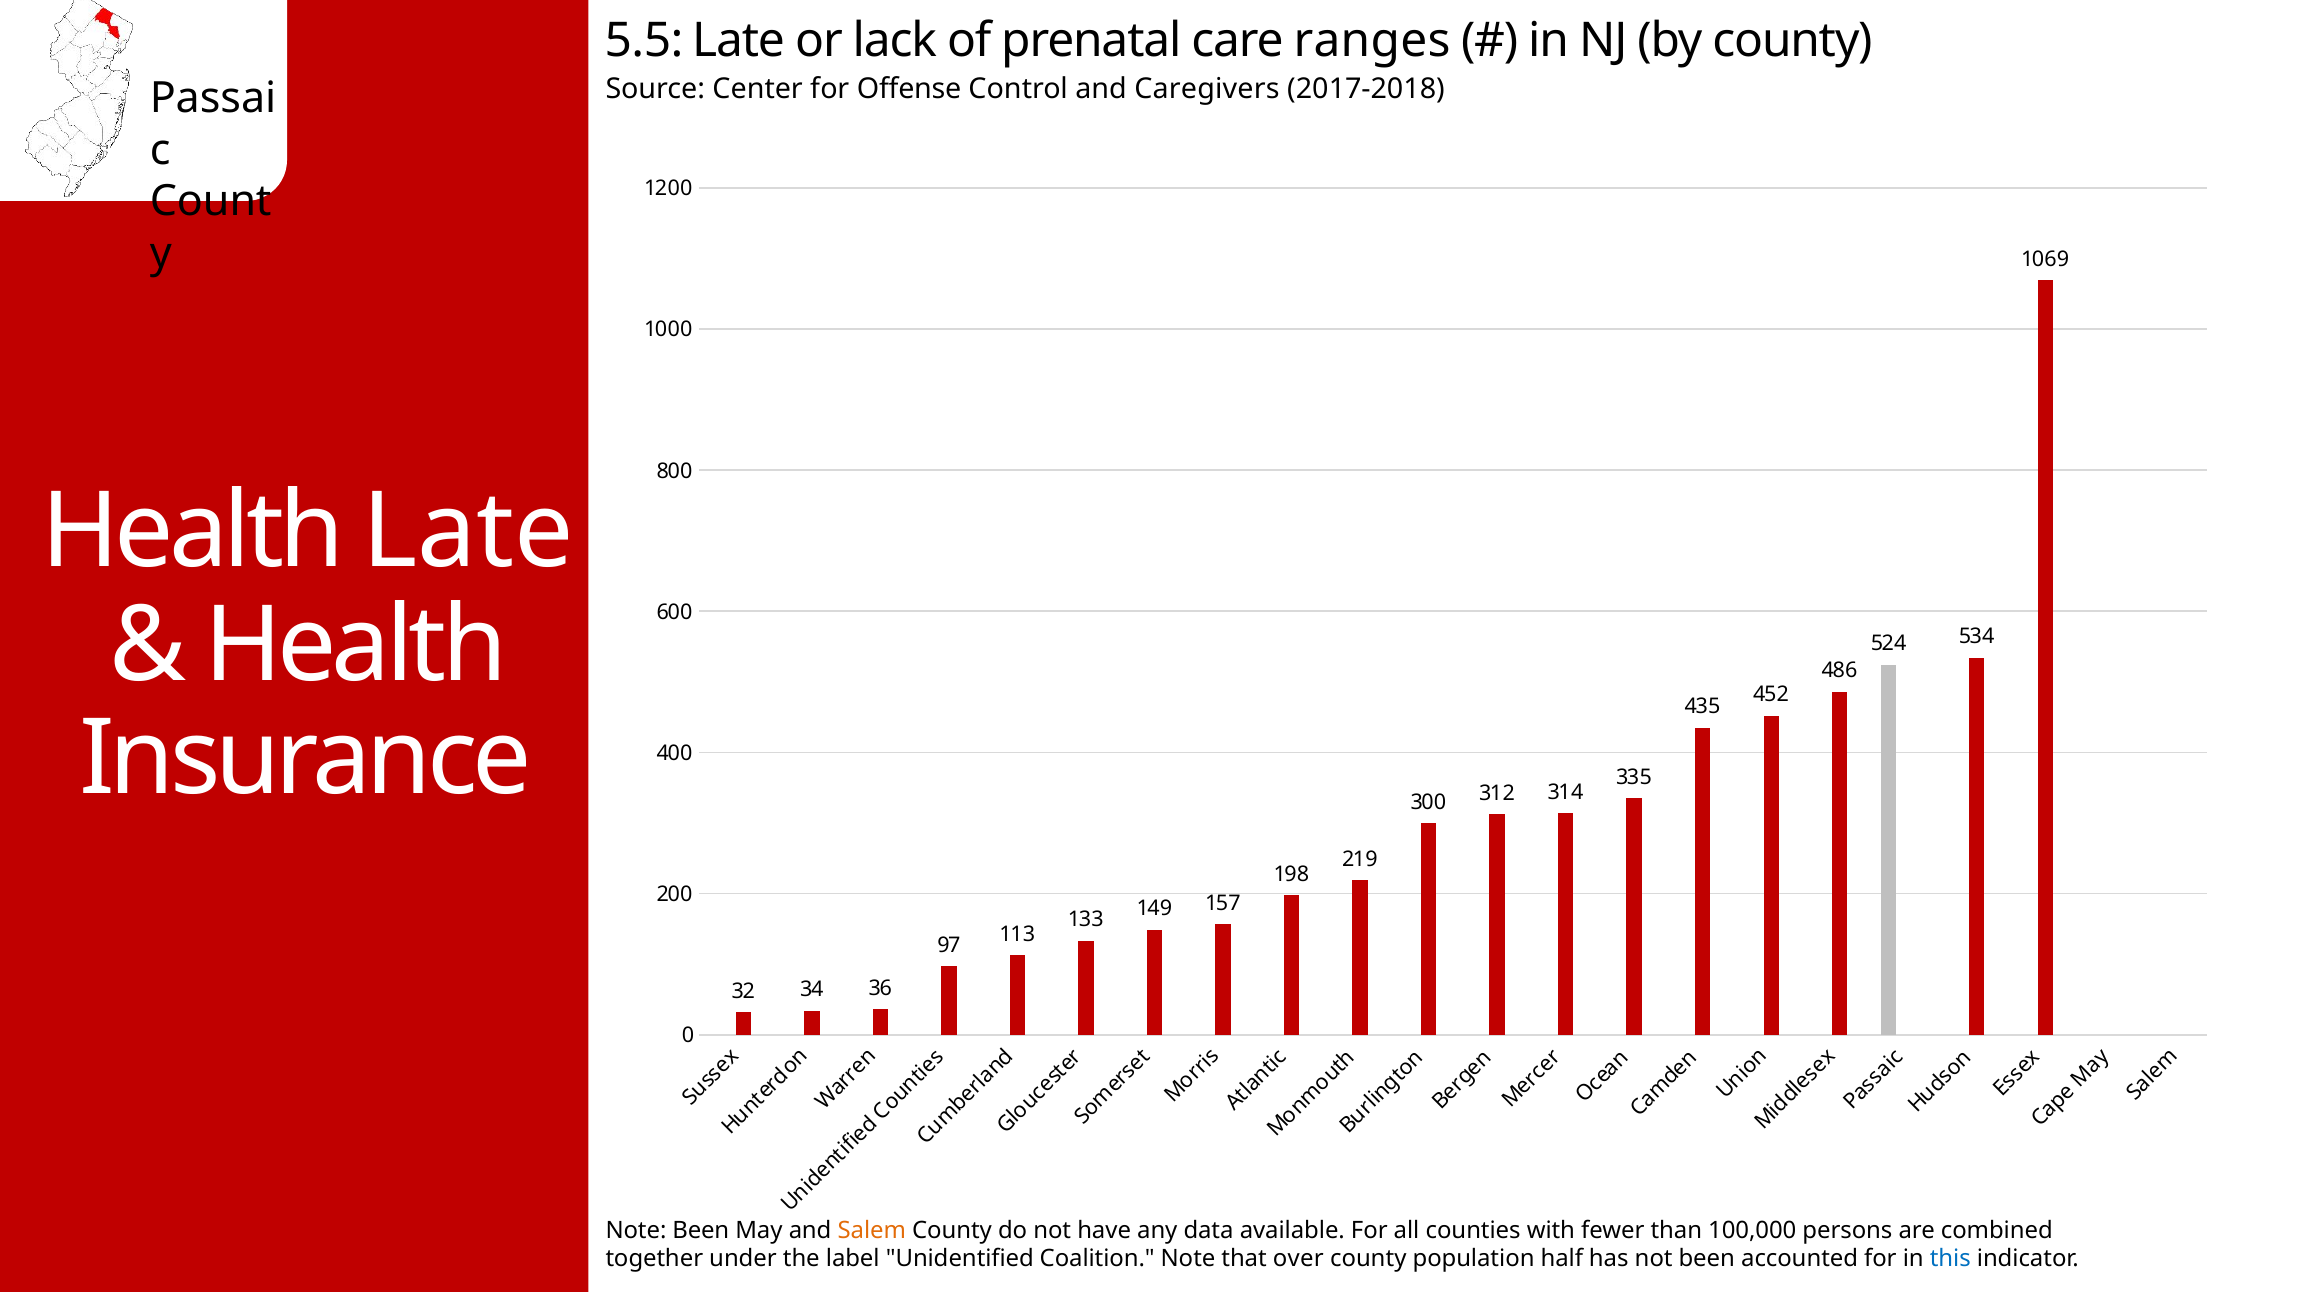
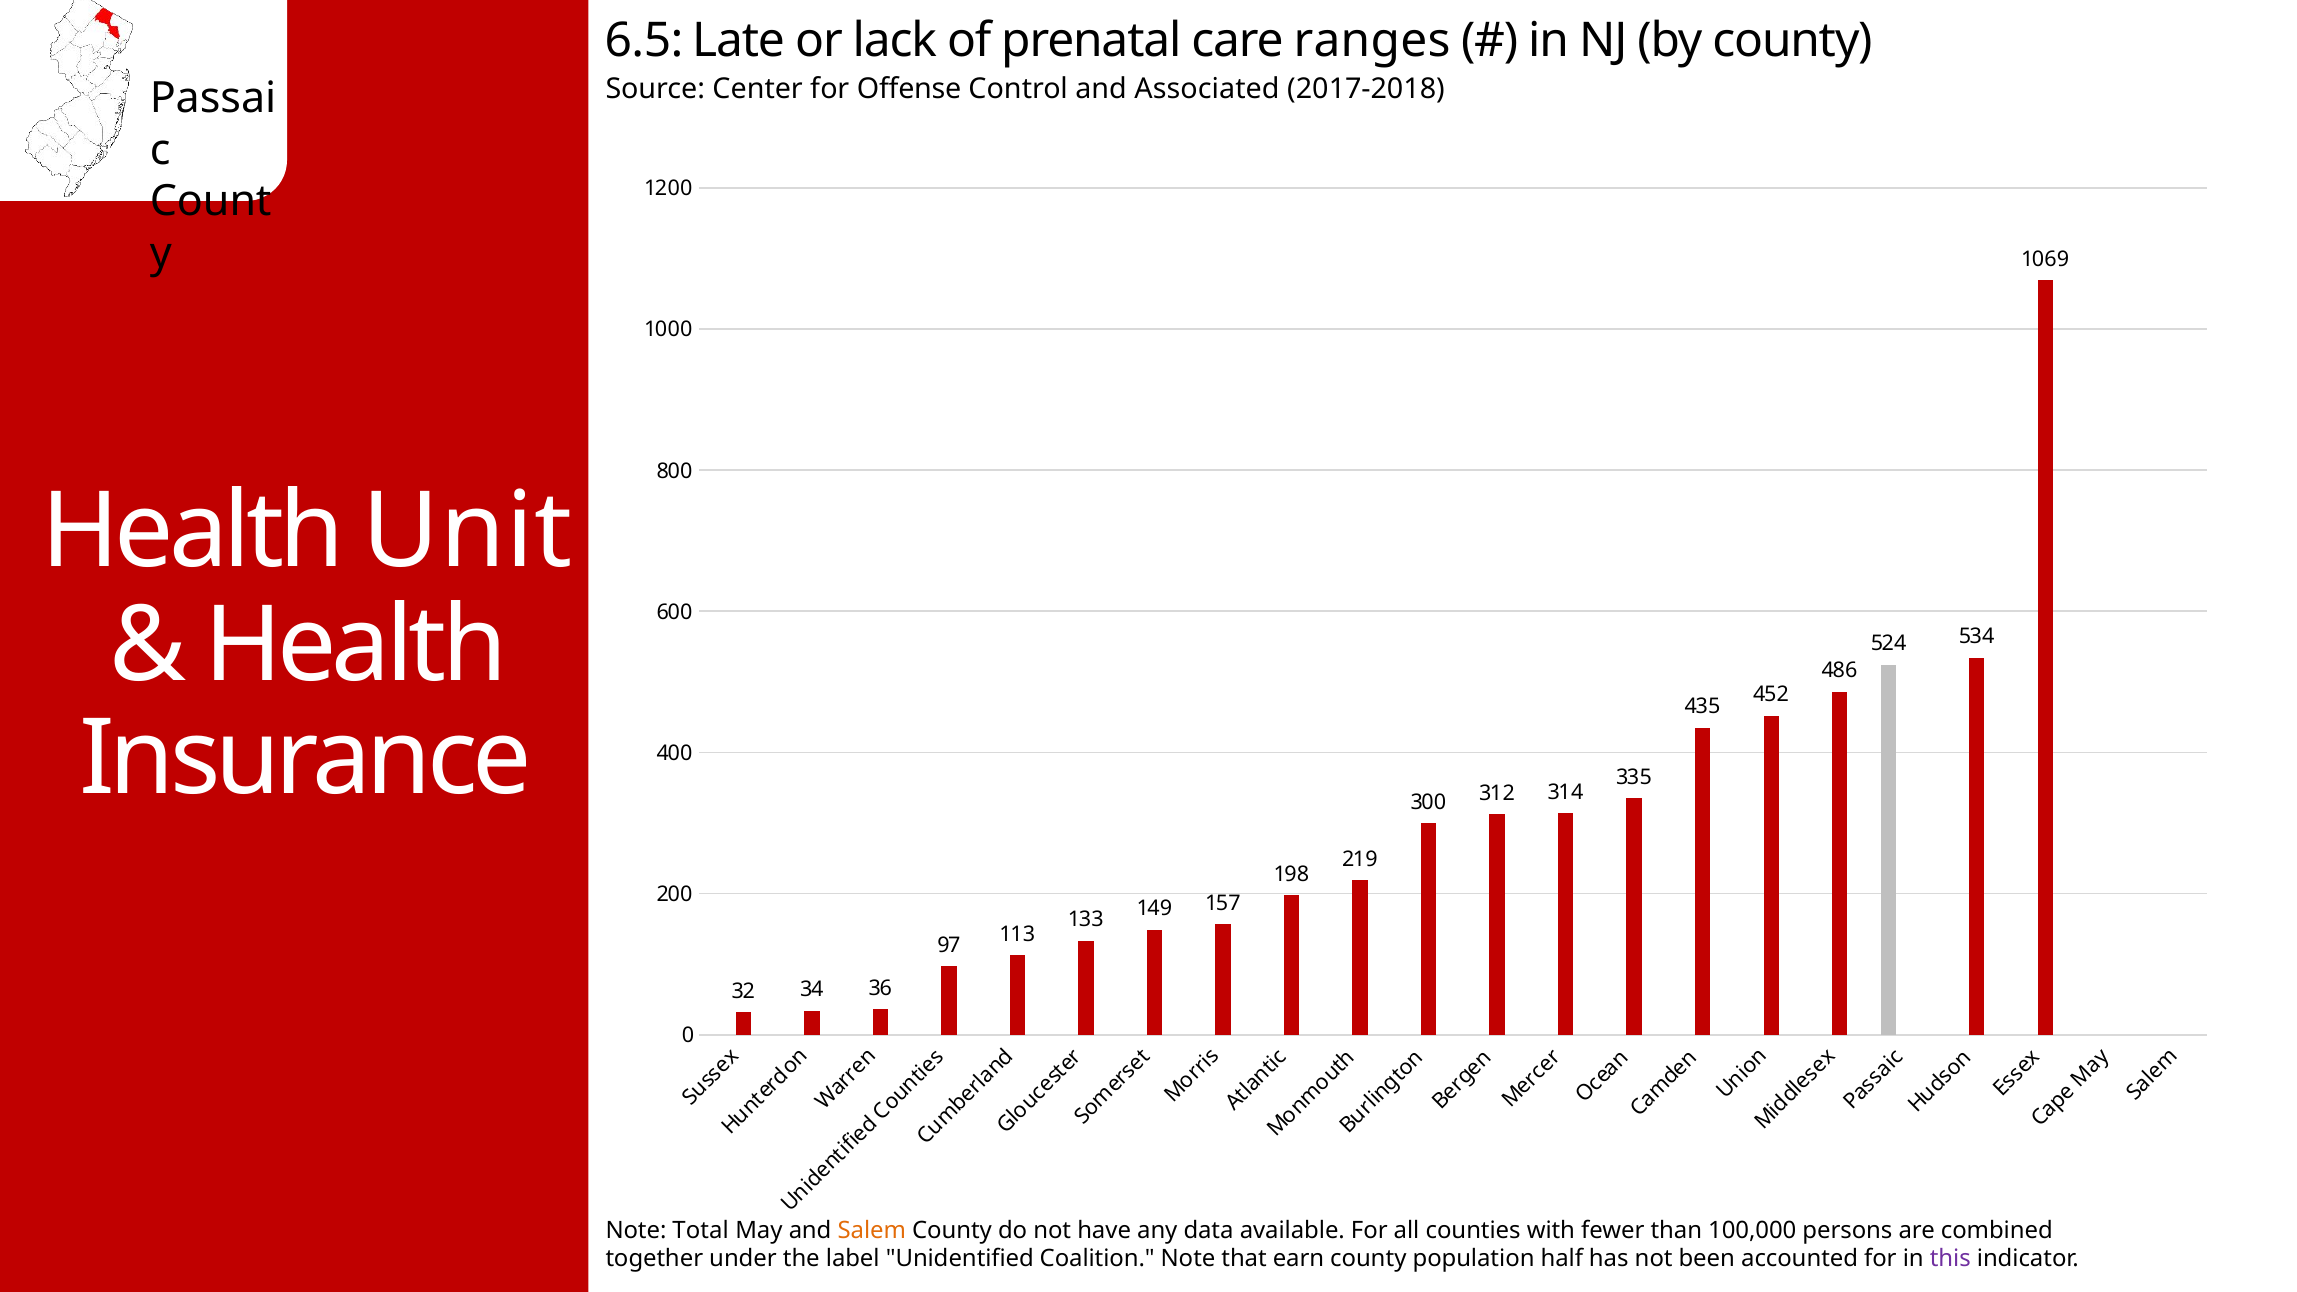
5.5: 5.5 -> 6.5
Caregivers: Caregivers -> Associated
Health Late: Late -> Unit
Note Been: Been -> Total
over: over -> earn
this colour: blue -> purple
